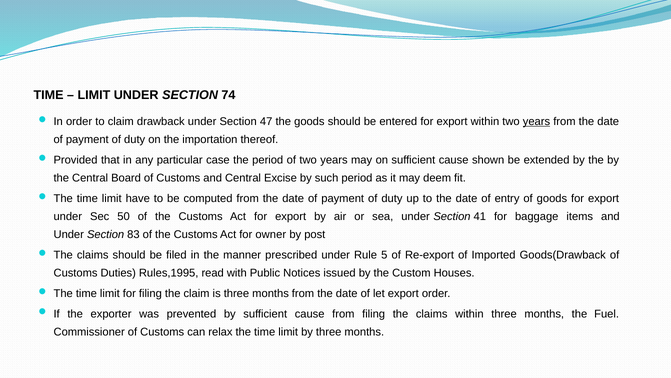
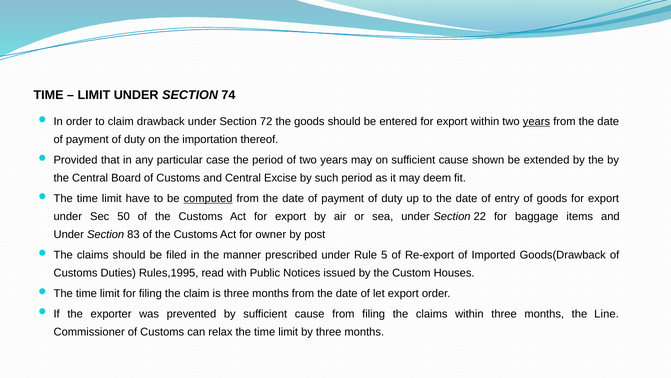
47: 47 -> 72
computed underline: none -> present
41: 41 -> 22
Fuel: Fuel -> Line
